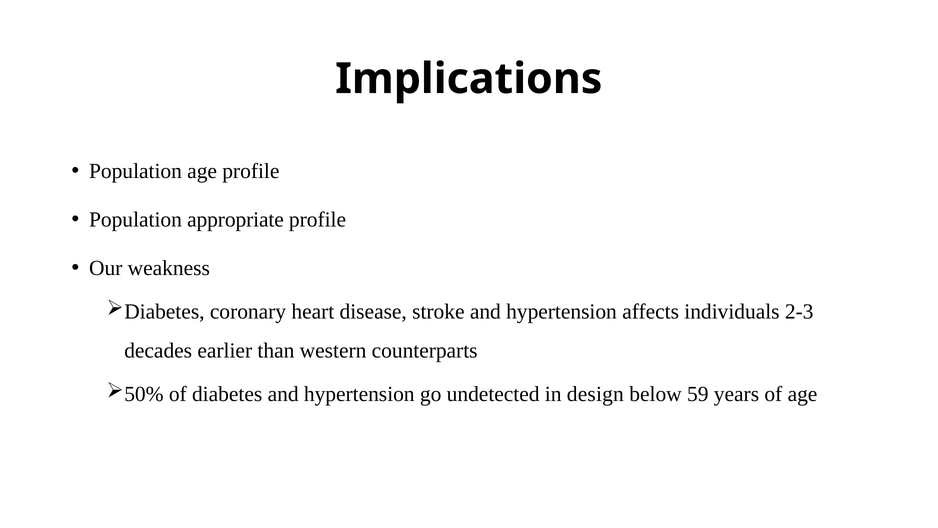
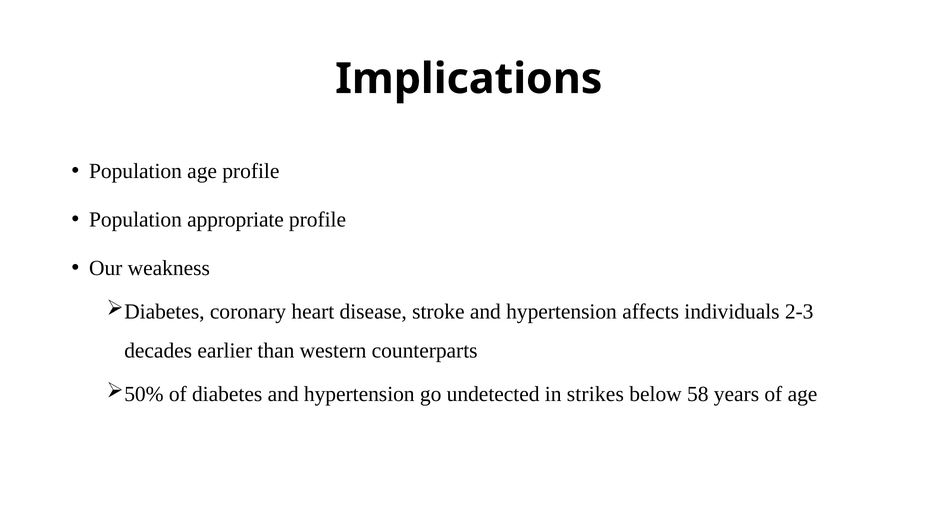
design: design -> strikes
59: 59 -> 58
